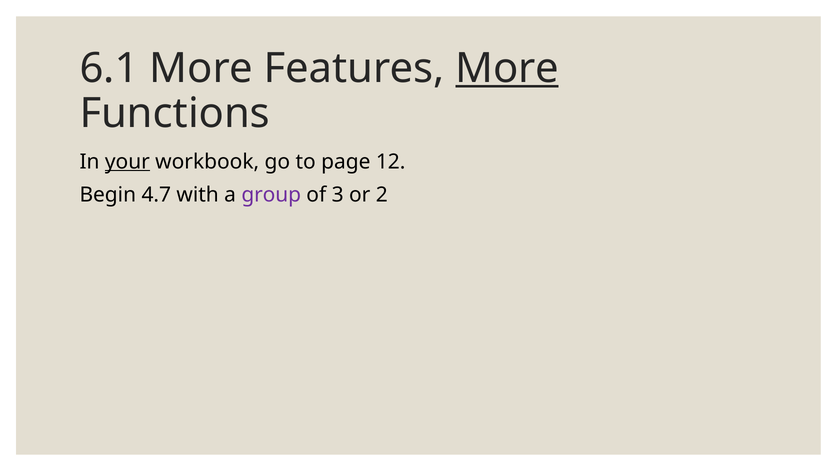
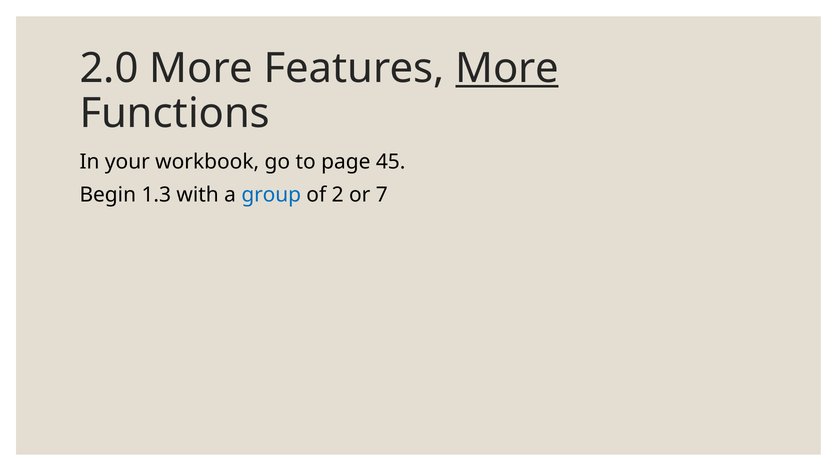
6.1: 6.1 -> 2.0
your underline: present -> none
12: 12 -> 45
4.7: 4.7 -> 1.3
group colour: purple -> blue
3: 3 -> 2
2: 2 -> 7
